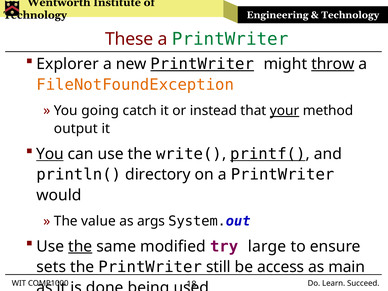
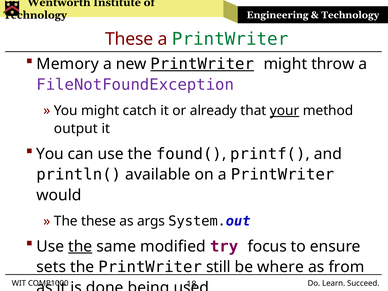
Explorer: Explorer -> Memory
throw underline: present -> none
FileNotFoundException colour: orange -> purple
You going: going -> might
instead: instead -> already
You at (50, 154) underline: present -> none
write(: write( -> found(
printf( underline: present -> none
directory: directory -> available
The value: value -> these
large: large -> focus
access: access -> where
main: main -> from
